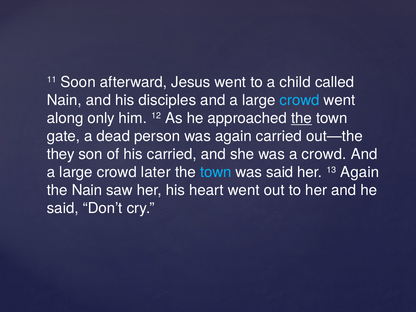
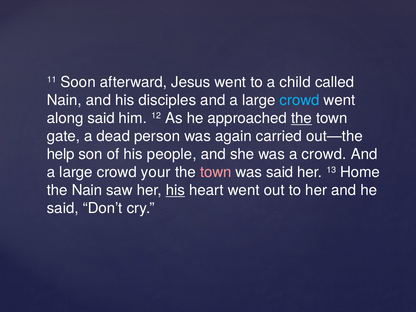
along only: only -> said
they: they -> help
his carried: carried -> people
later: later -> your
town at (216, 172) colour: light blue -> pink
13 Again: Again -> Home
his at (175, 190) underline: none -> present
